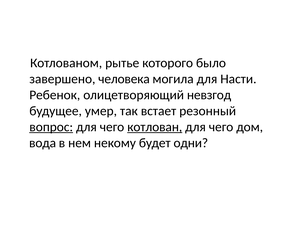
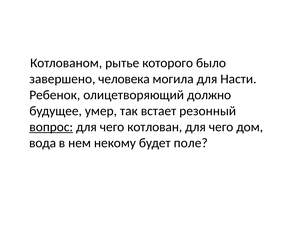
невзгод: невзгод -> должно
котлован underline: present -> none
одни: одни -> поле
